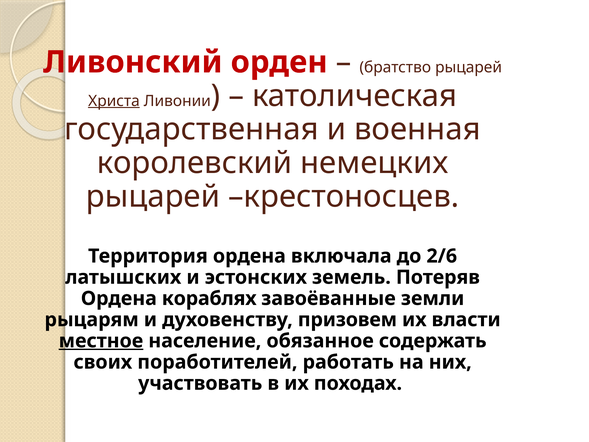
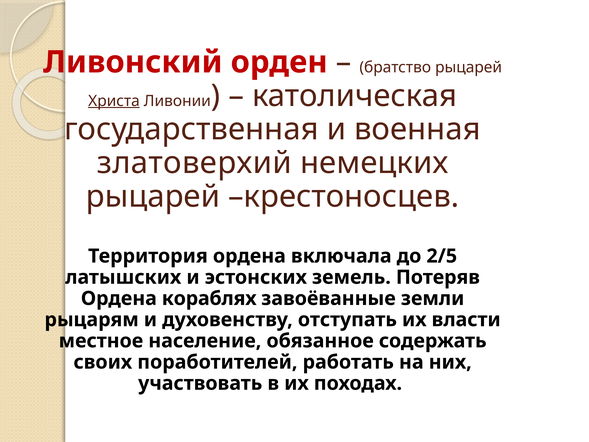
королевский: королевский -> златоверхий
2/6: 2/6 -> 2/5
призовем: призовем -> отступать
местное underline: present -> none
